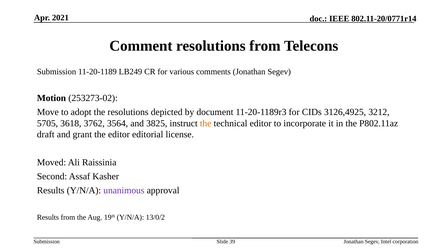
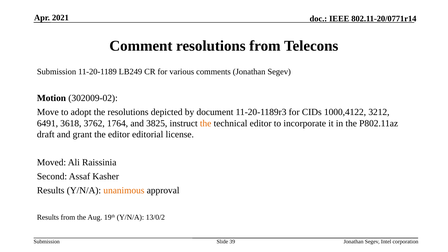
253273-02: 253273-02 -> 302009-02
3126,4925: 3126,4925 -> 1000,4122
5705: 5705 -> 6491
3564: 3564 -> 1764
unanimous colour: purple -> orange
